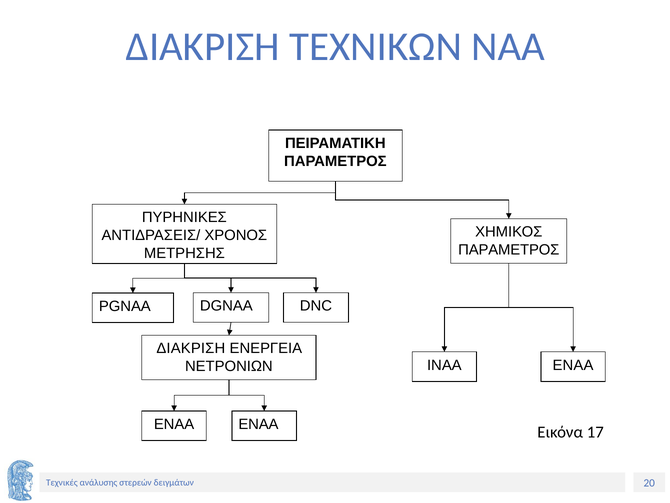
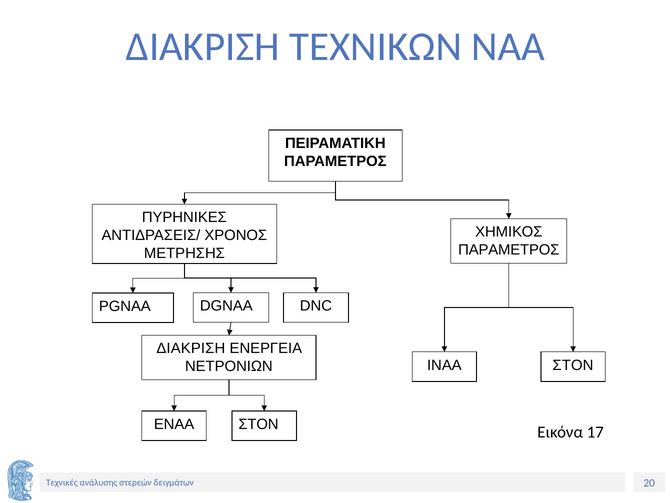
INAA ENAA: ENAA -> ΣΤΟΝ
ENAA ENAA: ENAA -> ΣΤΟΝ
